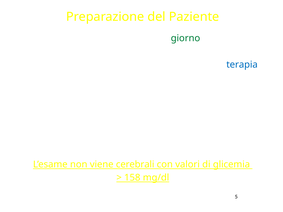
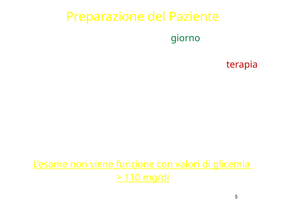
terapia at (242, 65) colour: blue -> red
cerebrali: cerebrali -> funzione
158: 158 -> 110
